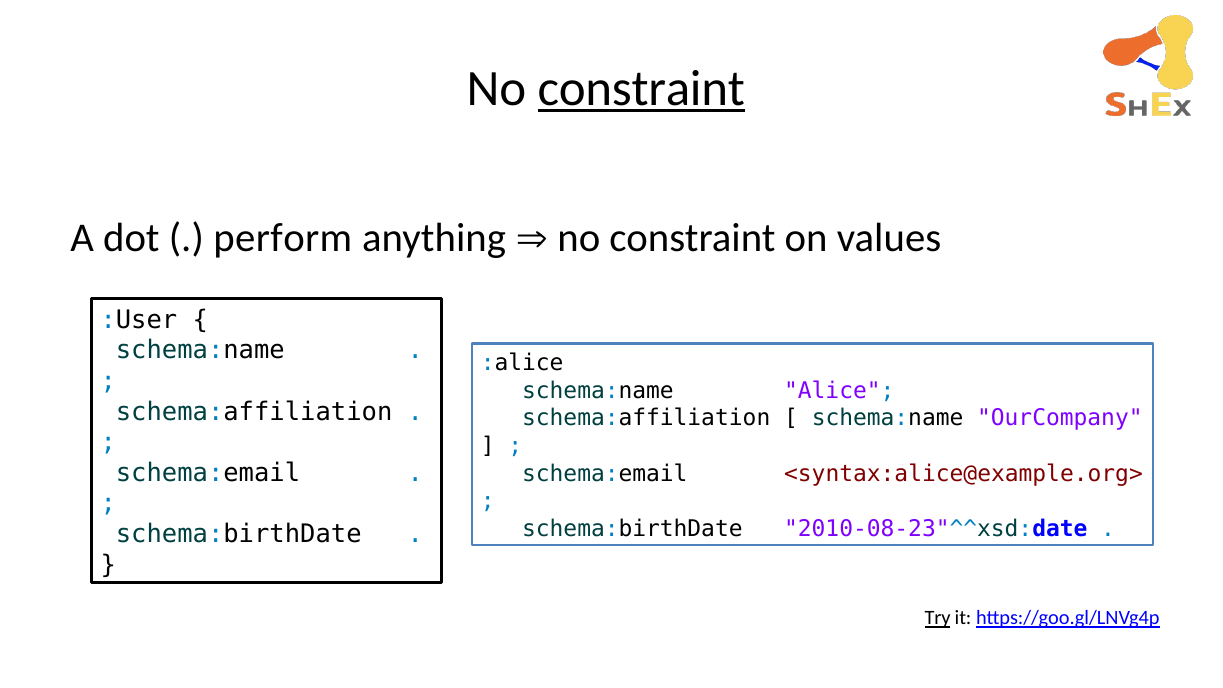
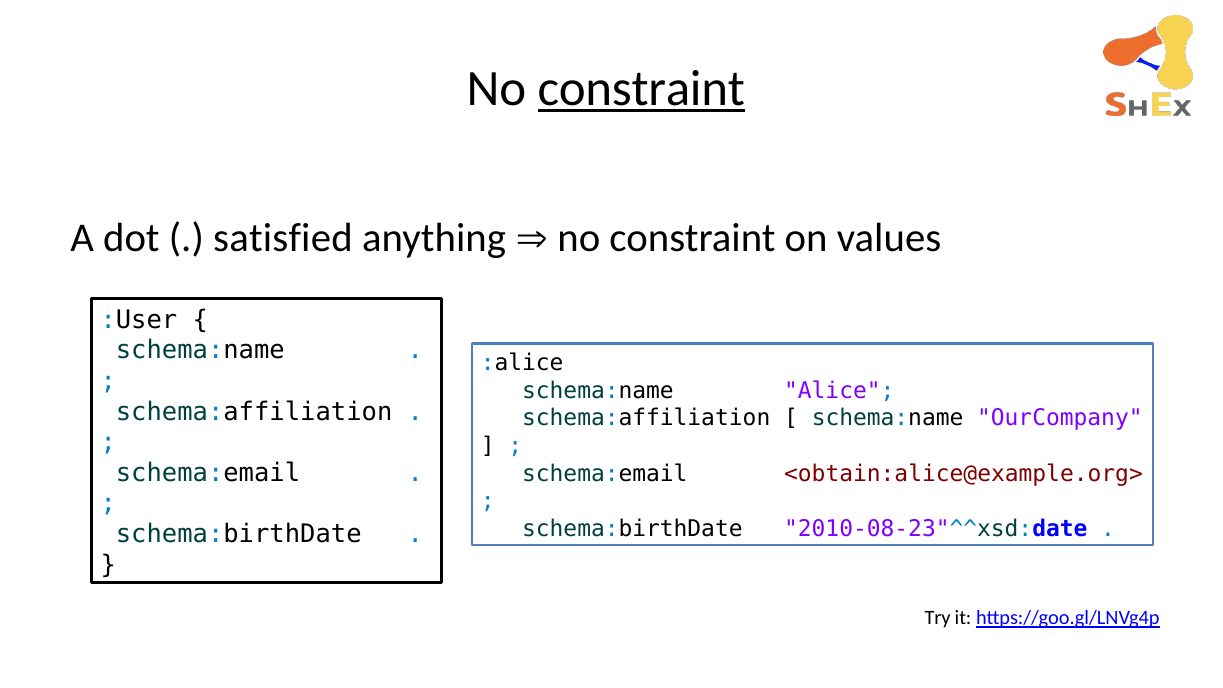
perform: perform -> satisfied
<syntax:alice@example.org>: <syntax:alice@example.org> -> <obtain:alice@example.org>
Try underline: present -> none
